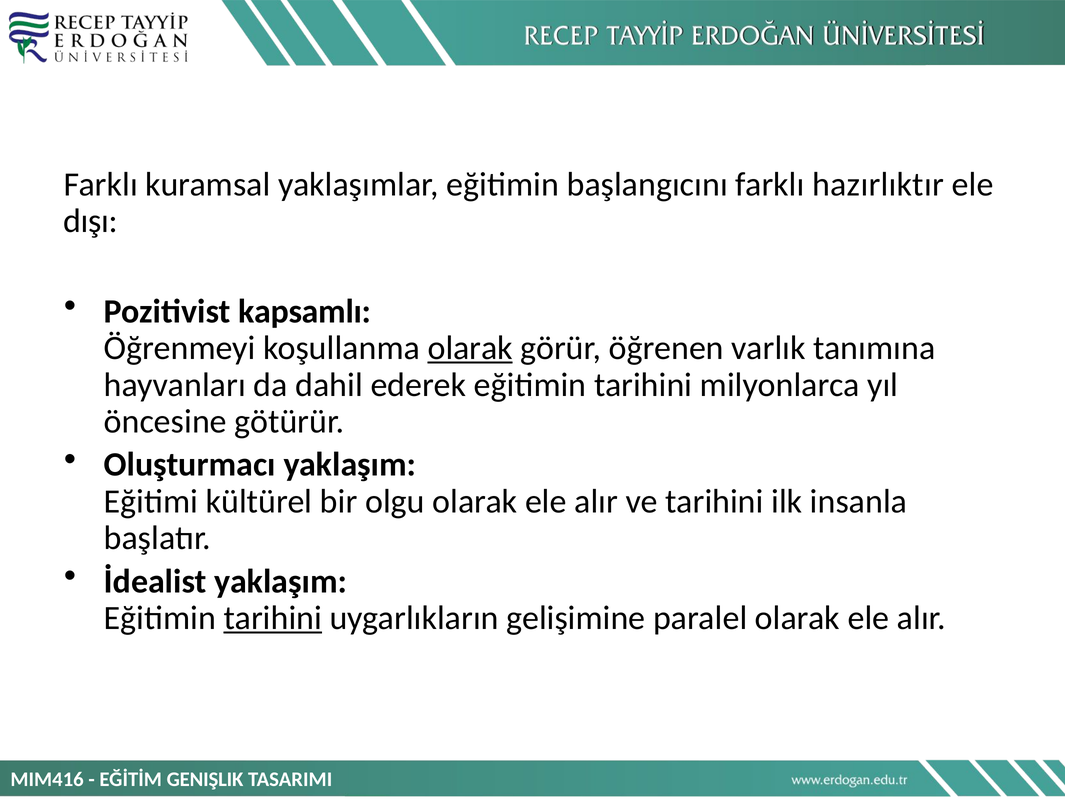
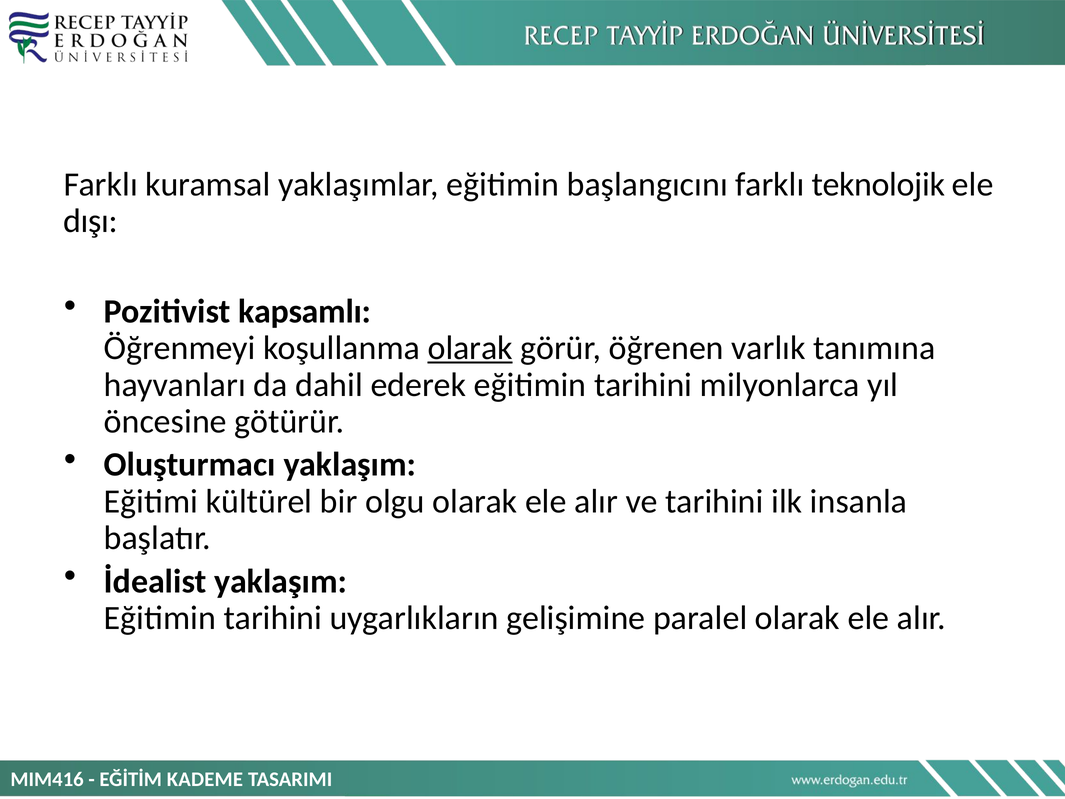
hazırlıktır: hazırlıktır -> teknolojik
tarihini at (273, 618) underline: present -> none
GENIŞLIK: GENIŞLIK -> KADEME
